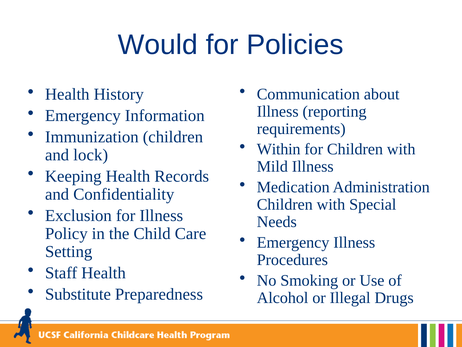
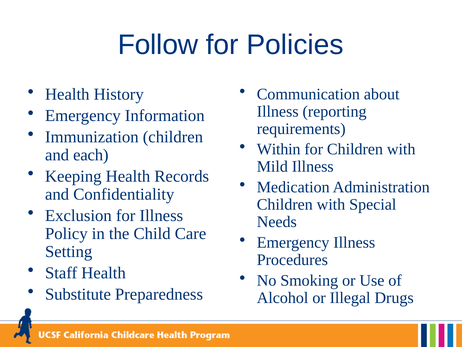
Would: Would -> Follow
lock: lock -> each
